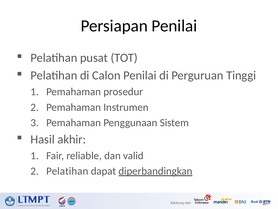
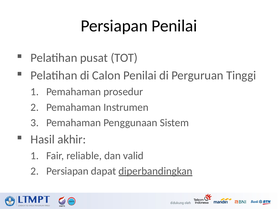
Pelatihan at (67, 171): Pelatihan -> Persiapan
